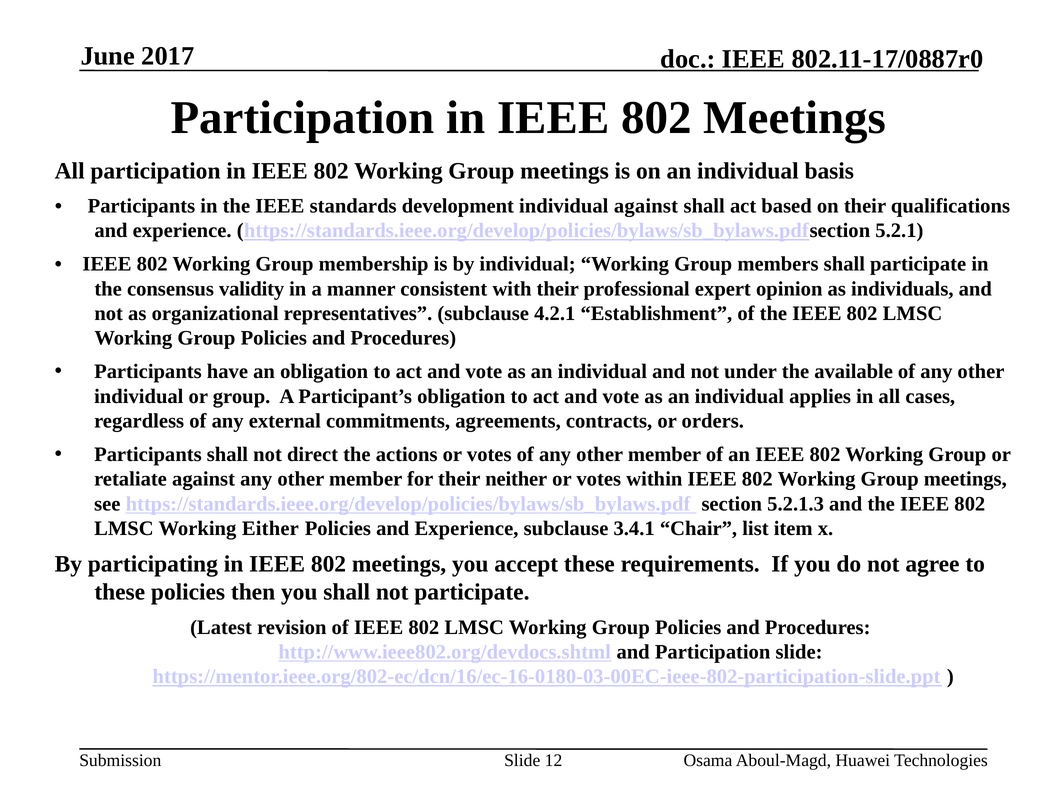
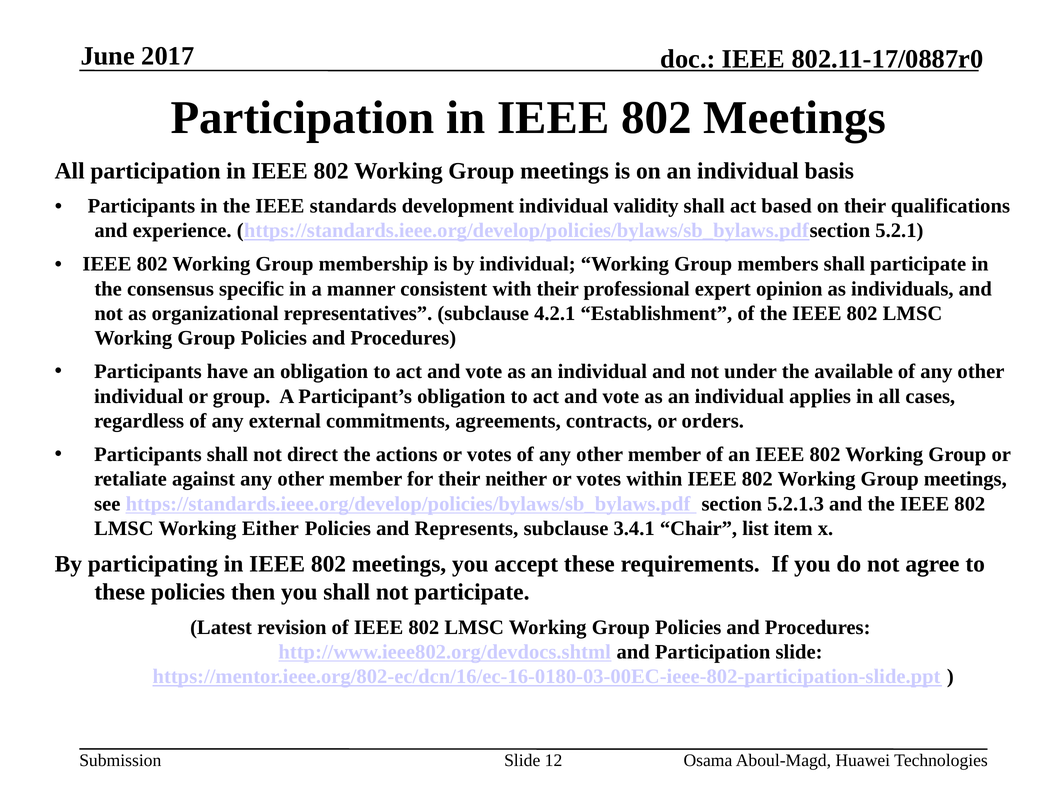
individual against: against -> validity
validity: validity -> specific
Policies and Experience: Experience -> Represents
